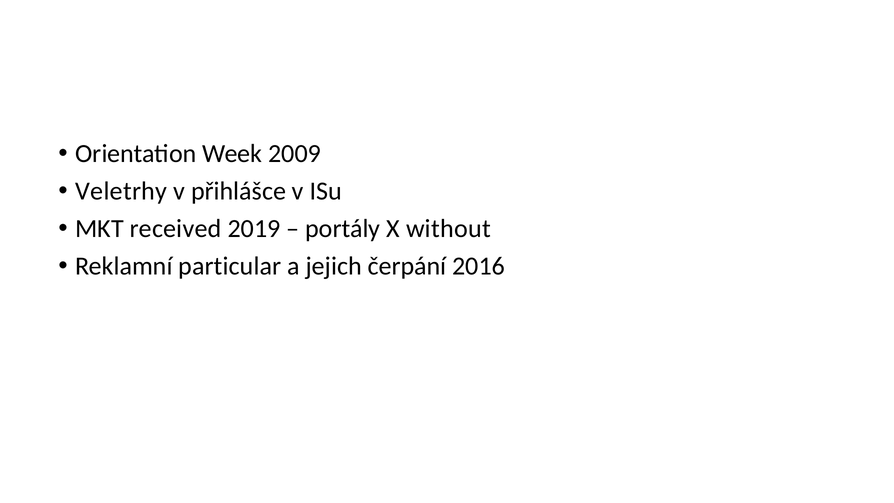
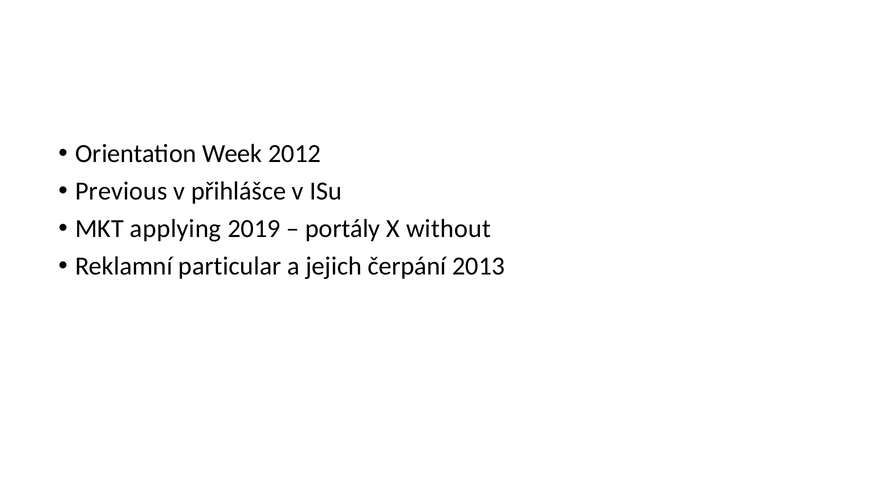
2009: 2009 -> 2012
Veletrhy: Veletrhy -> Previous
received: received -> applying
2016: 2016 -> 2013
